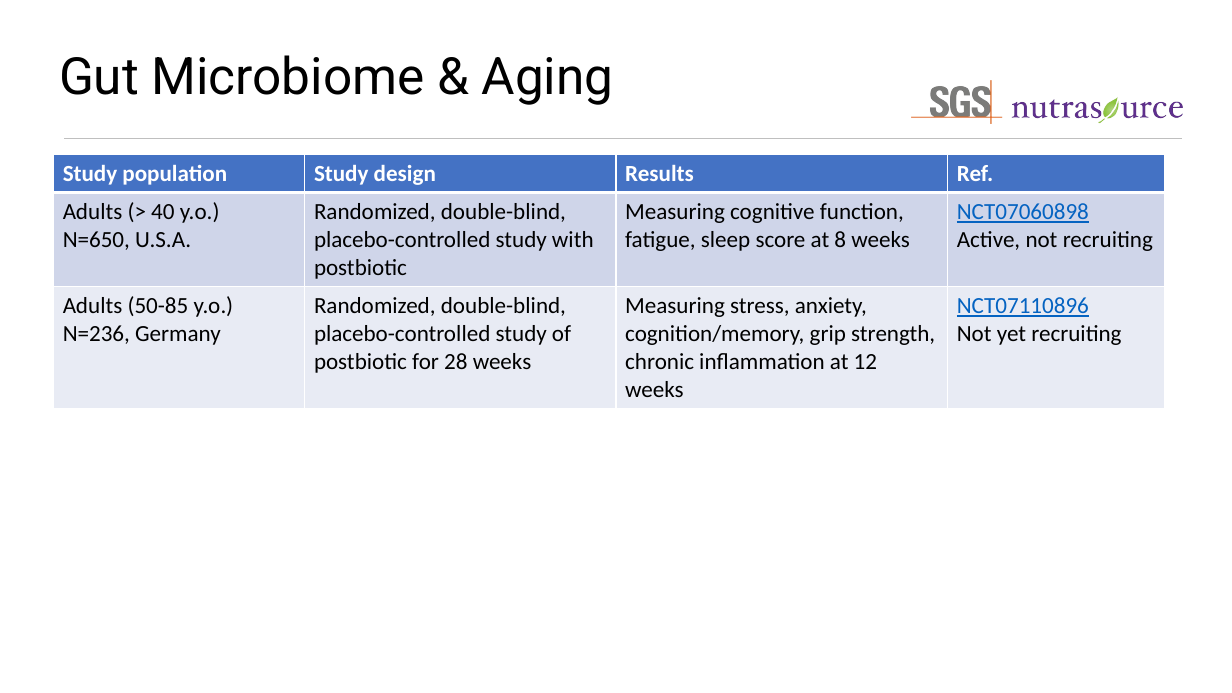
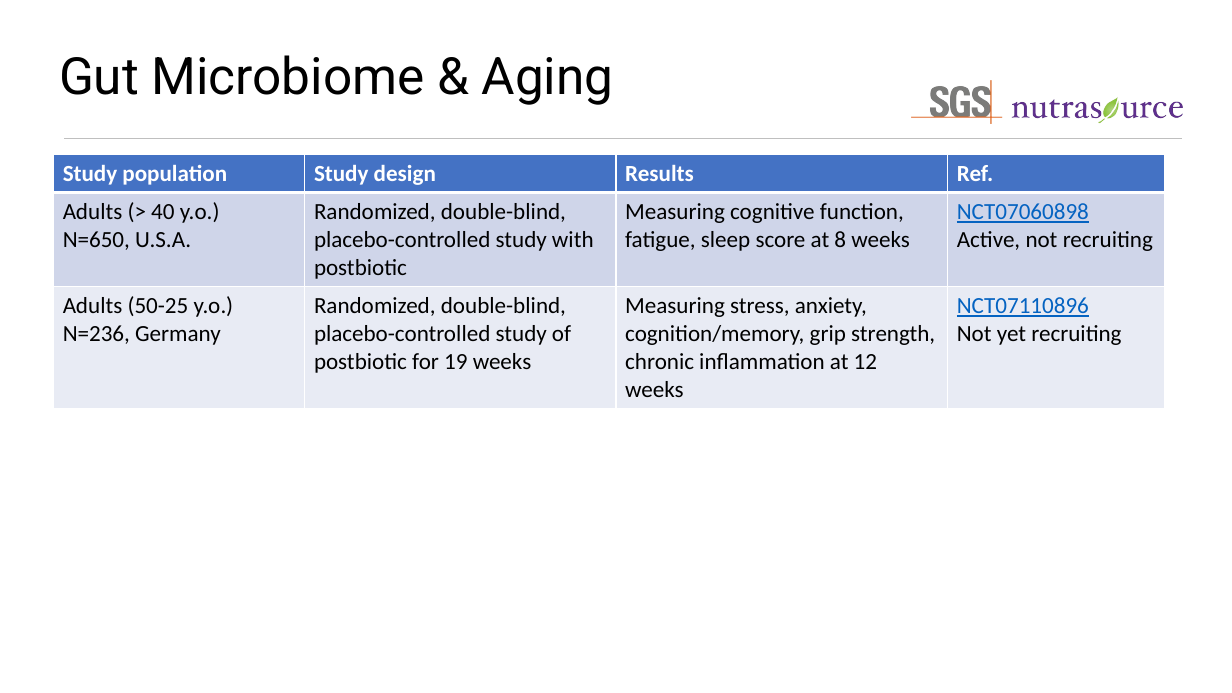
50-85: 50-85 -> 50-25
28: 28 -> 19
